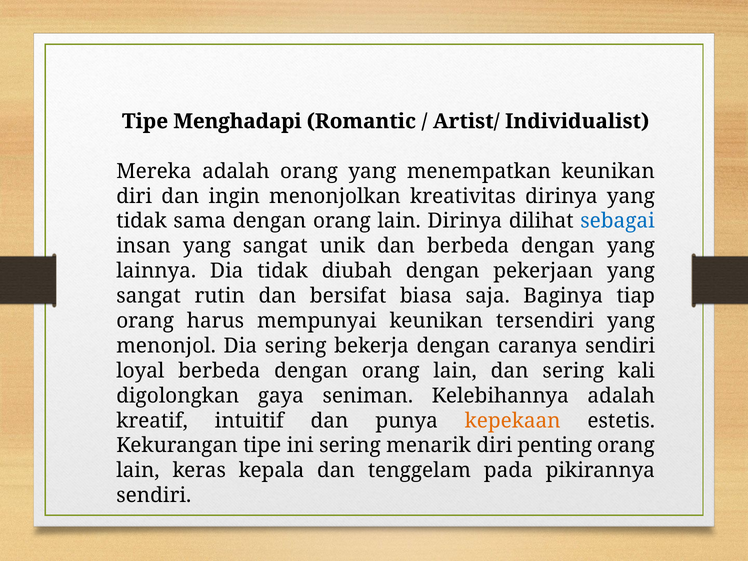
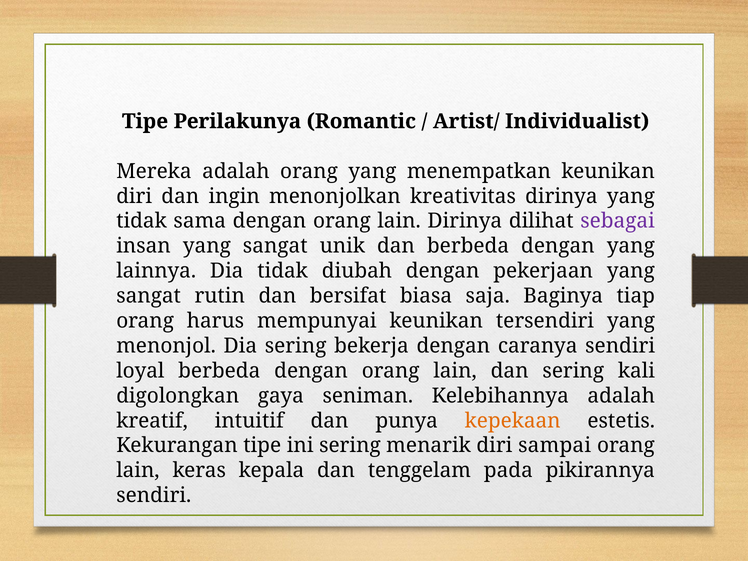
Menghadapi: Menghadapi -> Perilakunya
sebagai colour: blue -> purple
penting: penting -> sampai
